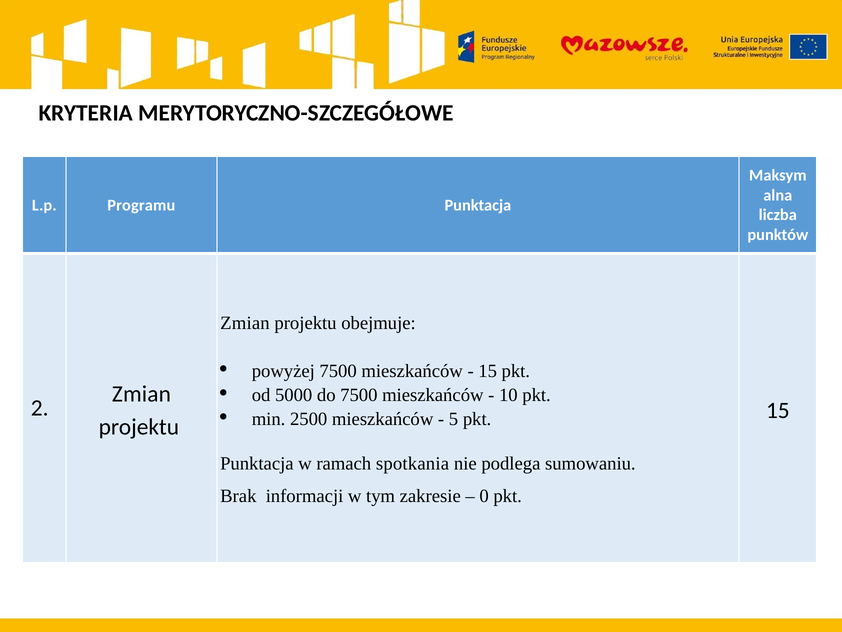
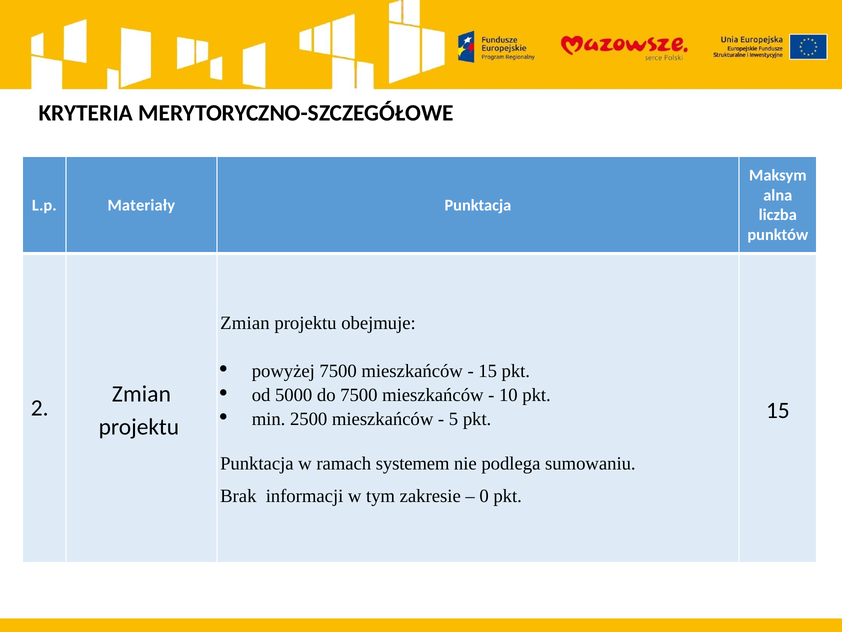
Programu: Programu -> Materiały
spotkania: spotkania -> systemem
